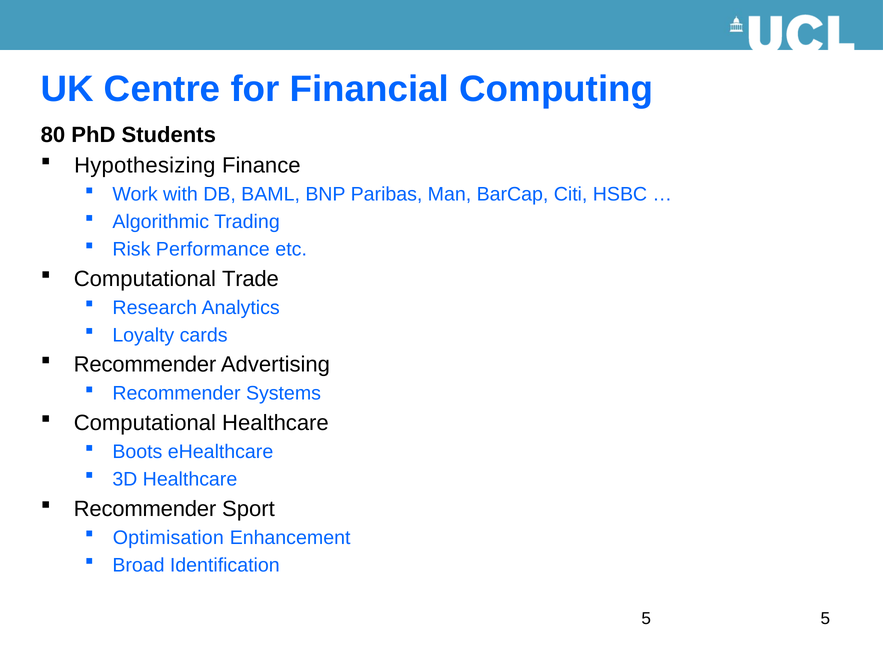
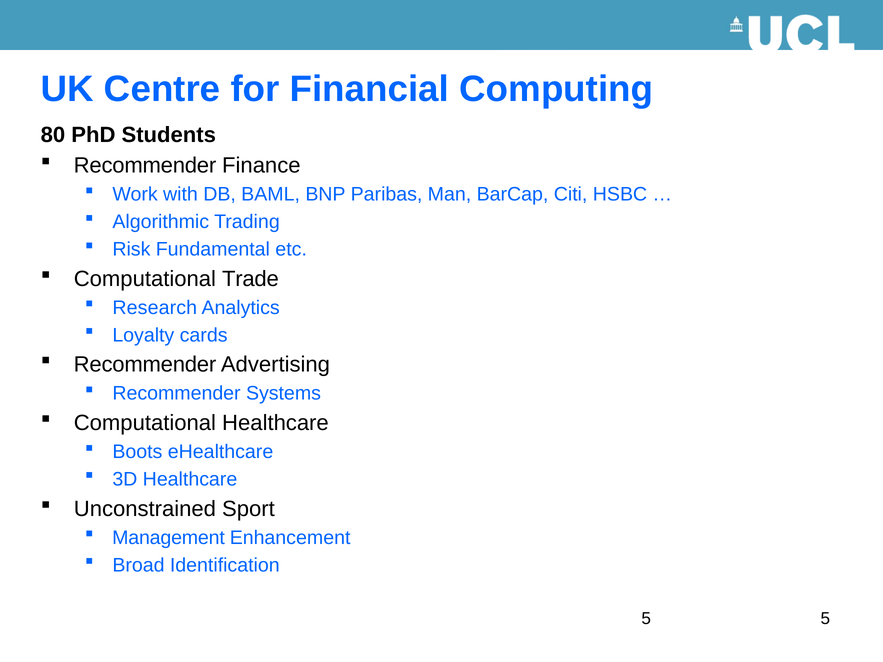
Hypothesizing at (145, 166): Hypothesizing -> Recommender
Performance: Performance -> Fundamental
Recommender at (145, 509): Recommender -> Unconstrained
Optimisation: Optimisation -> Management
